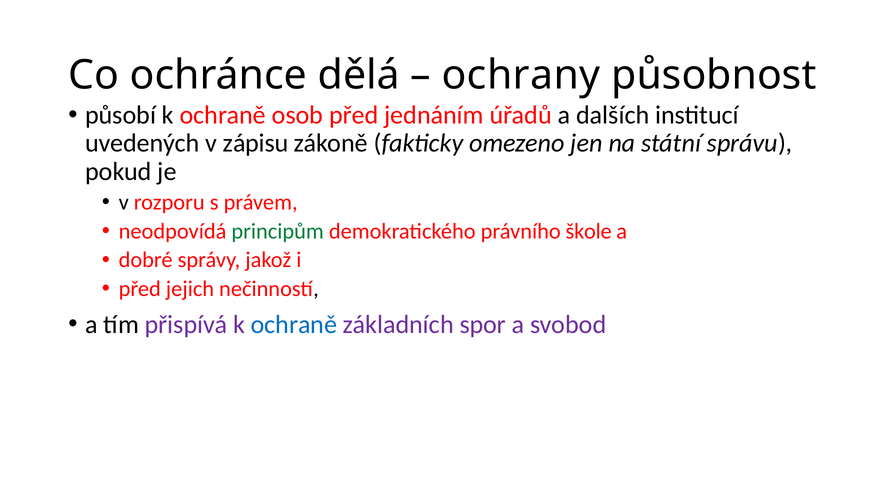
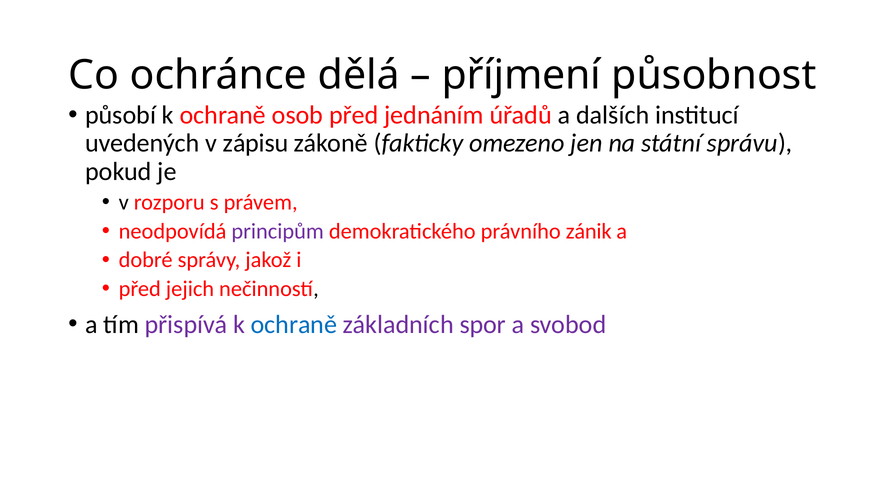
ochrany: ochrany -> příjmení
principům colour: green -> purple
škole: škole -> zánik
